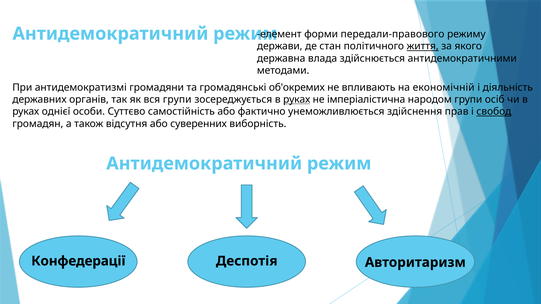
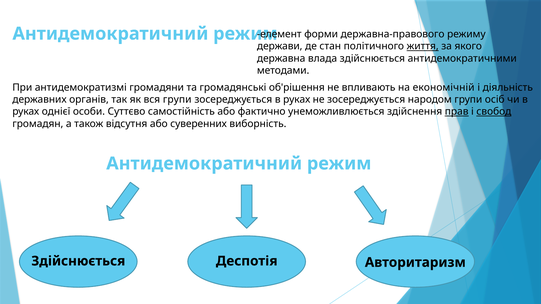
передали-правового: передали-правового -> державна-правового
об'окремих: об'окремих -> об'рішення
руках at (297, 100) underline: present -> none
не імперіалістична: імперіалістична -> зосереджується
прав underline: none -> present
Конфедерації at (78, 261): Конфедерації -> Здійснюється
